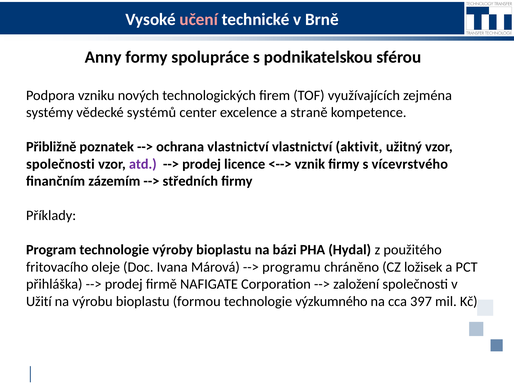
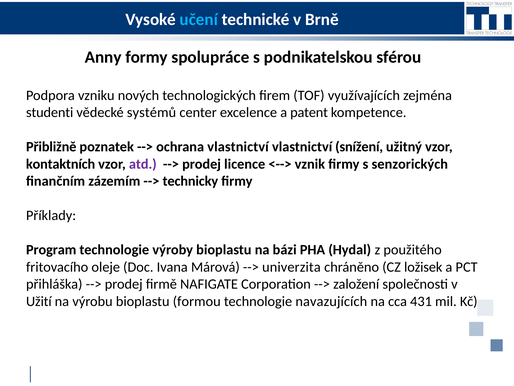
učení colour: pink -> light blue
systémy: systémy -> studenti
straně: straně -> patent
aktivit: aktivit -> snížení
společnosti at (60, 164): společnosti -> kontaktních
vícevrstvého: vícevrstvého -> senzorických
středních: středních -> technicky
programu: programu -> univerzita
výzkumného: výzkumného -> navazujících
397: 397 -> 431
